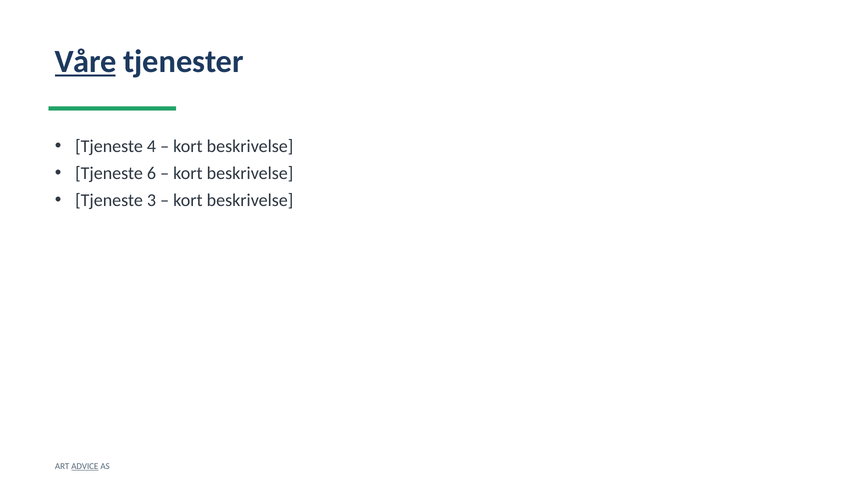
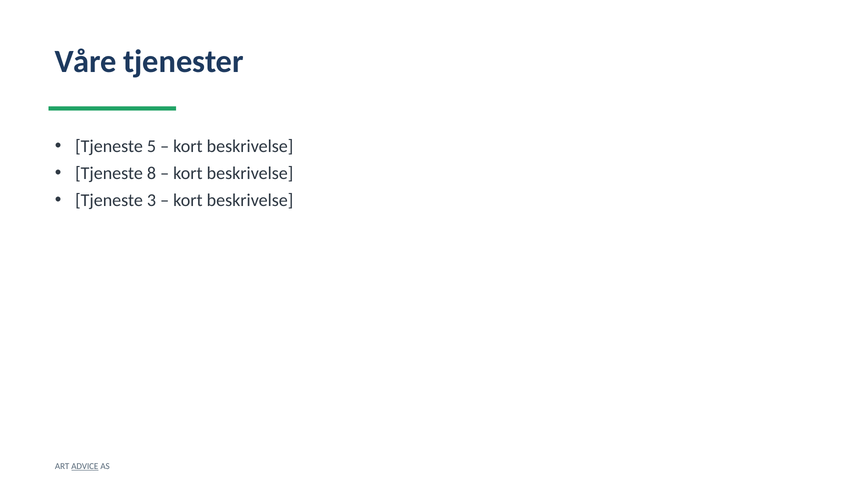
Våre underline: present -> none
4: 4 -> 5
6: 6 -> 8
